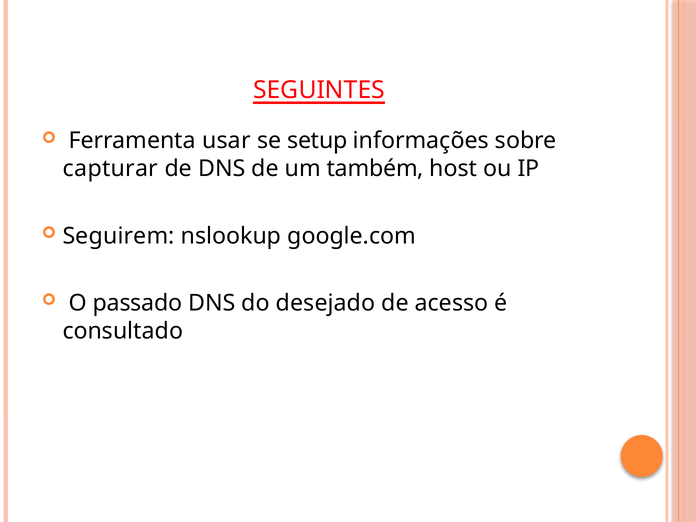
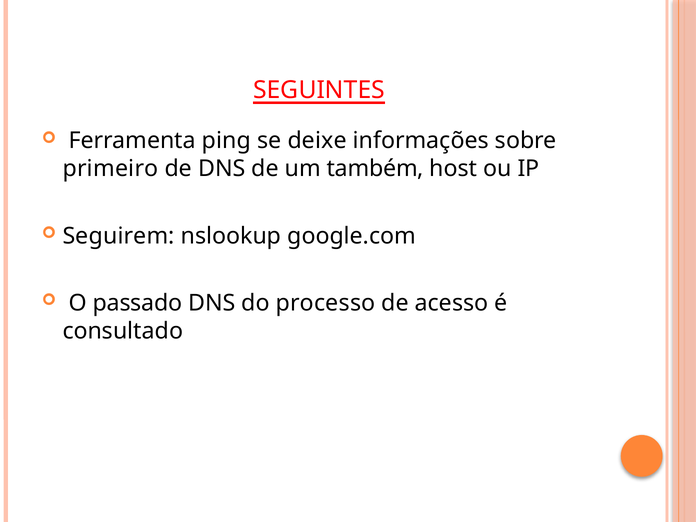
usar: usar -> ping
setup: setup -> deixe
capturar: capturar -> primeiro
desejado: desejado -> processo
